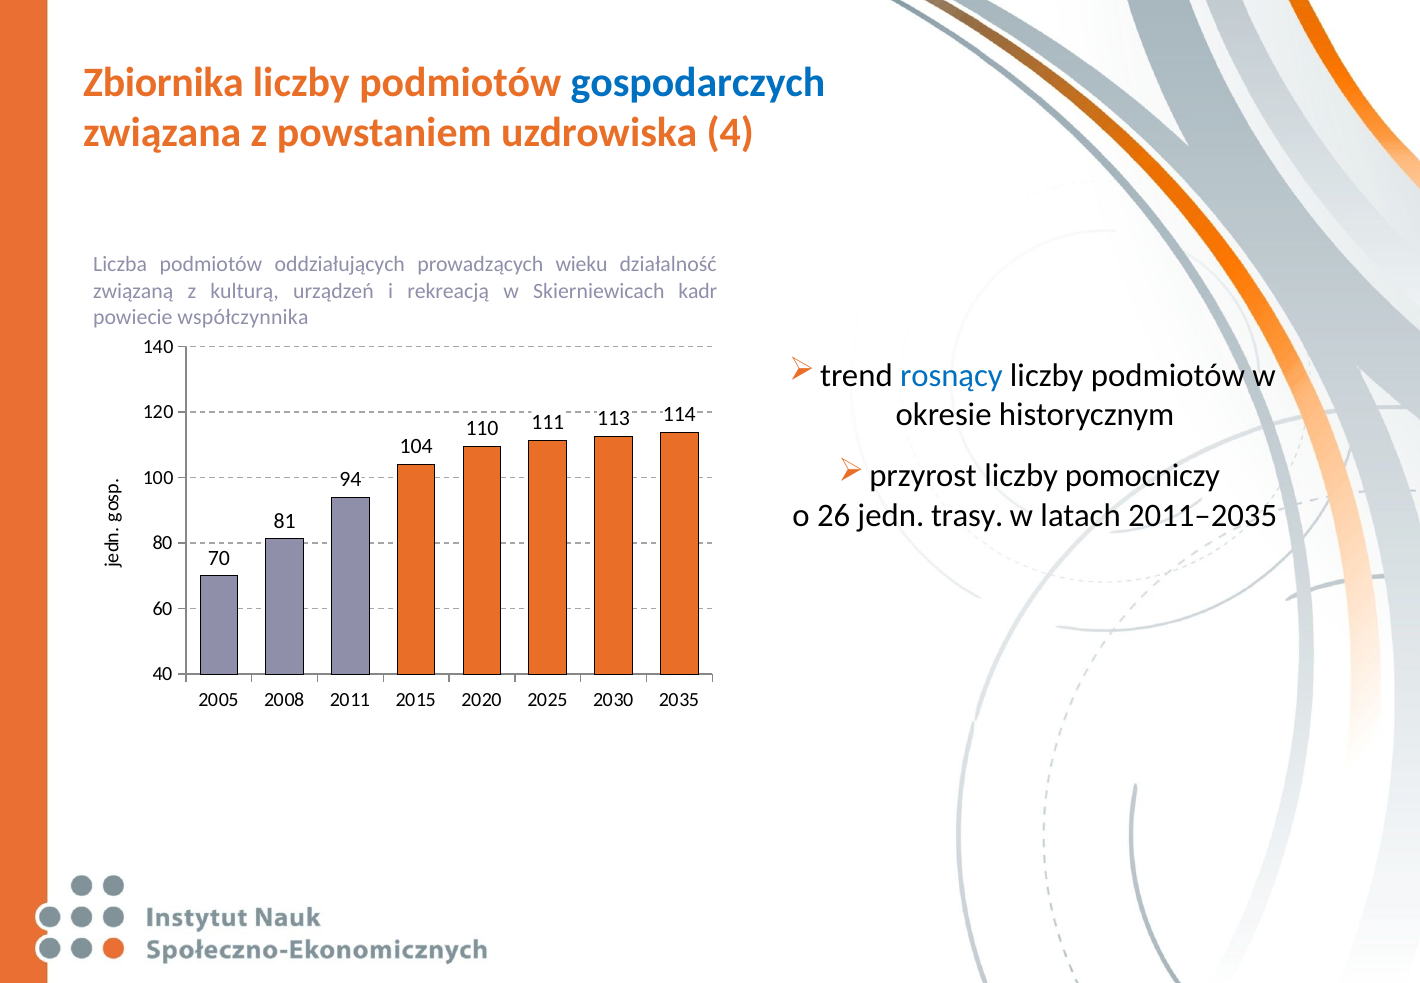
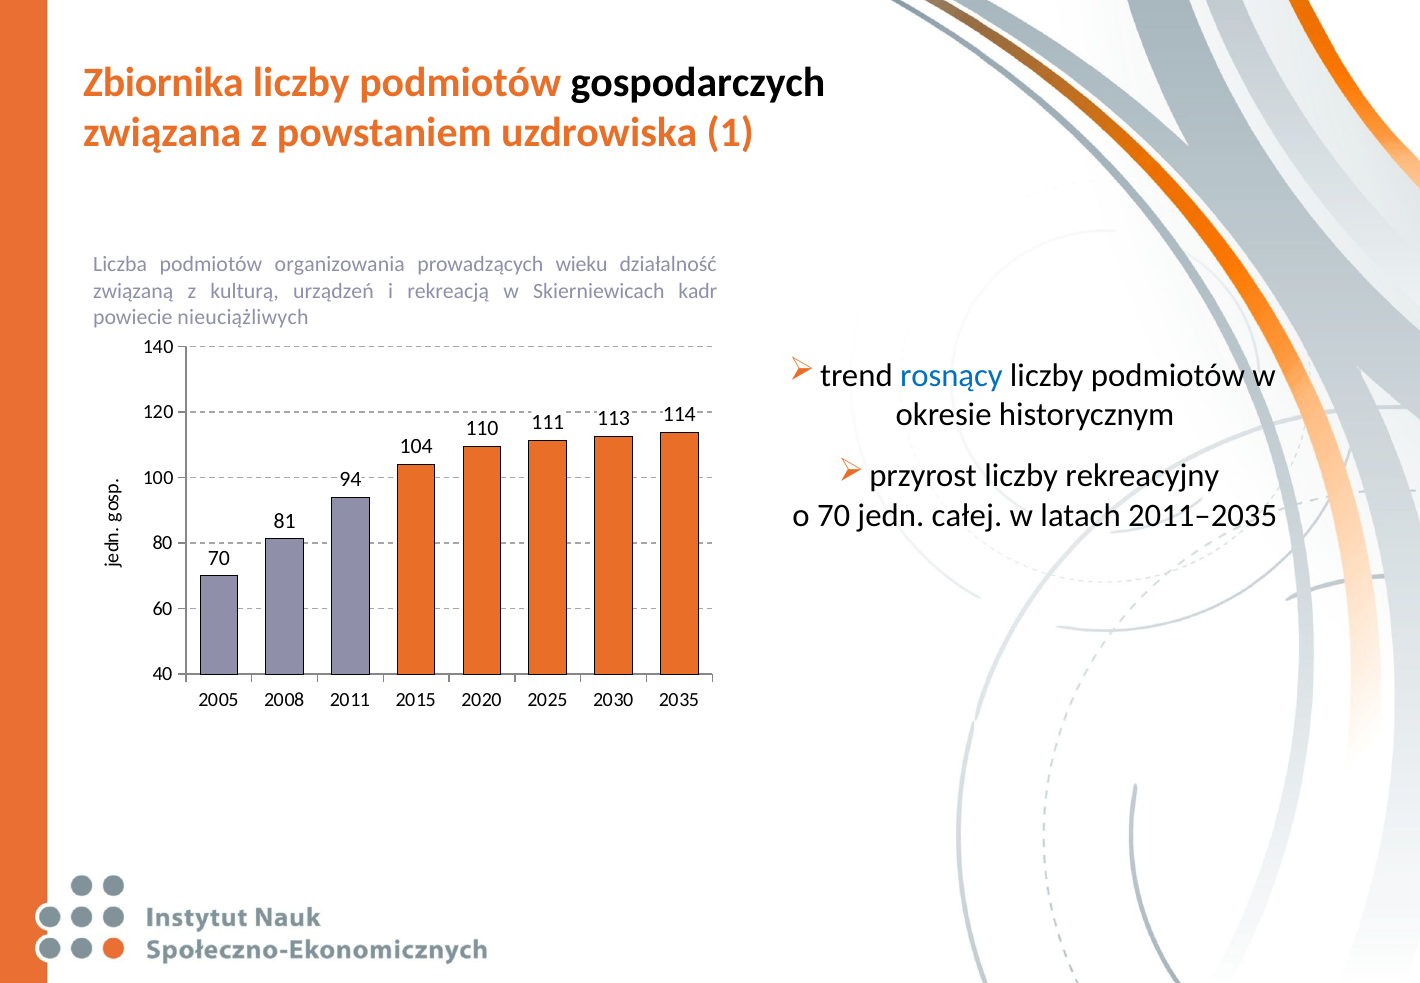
gospodarczych colour: blue -> black
4: 4 -> 1
oddziałujących: oddziałujących -> organizowania
współczynnika: współczynnika -> nieuciążliwych
pomocniczy: pomocniczy -> rekreacyjny
o 26: 26 -> 70
trasy: trasy -> całej
